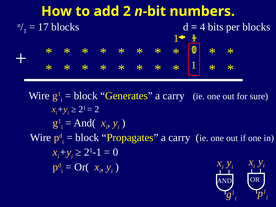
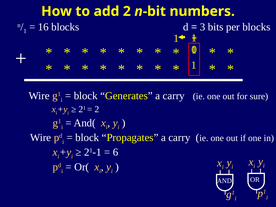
17: 17 -> 16
4: 4 -> 3
0 at (115, 152): 0 -> 6
